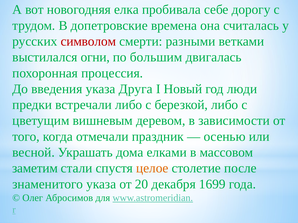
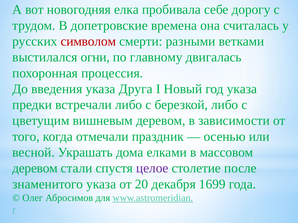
большим: большим -> главному
год люди: люди -> указа
заметим at (35, 169): заметим -> деревом
целое colour: orange -> purple
